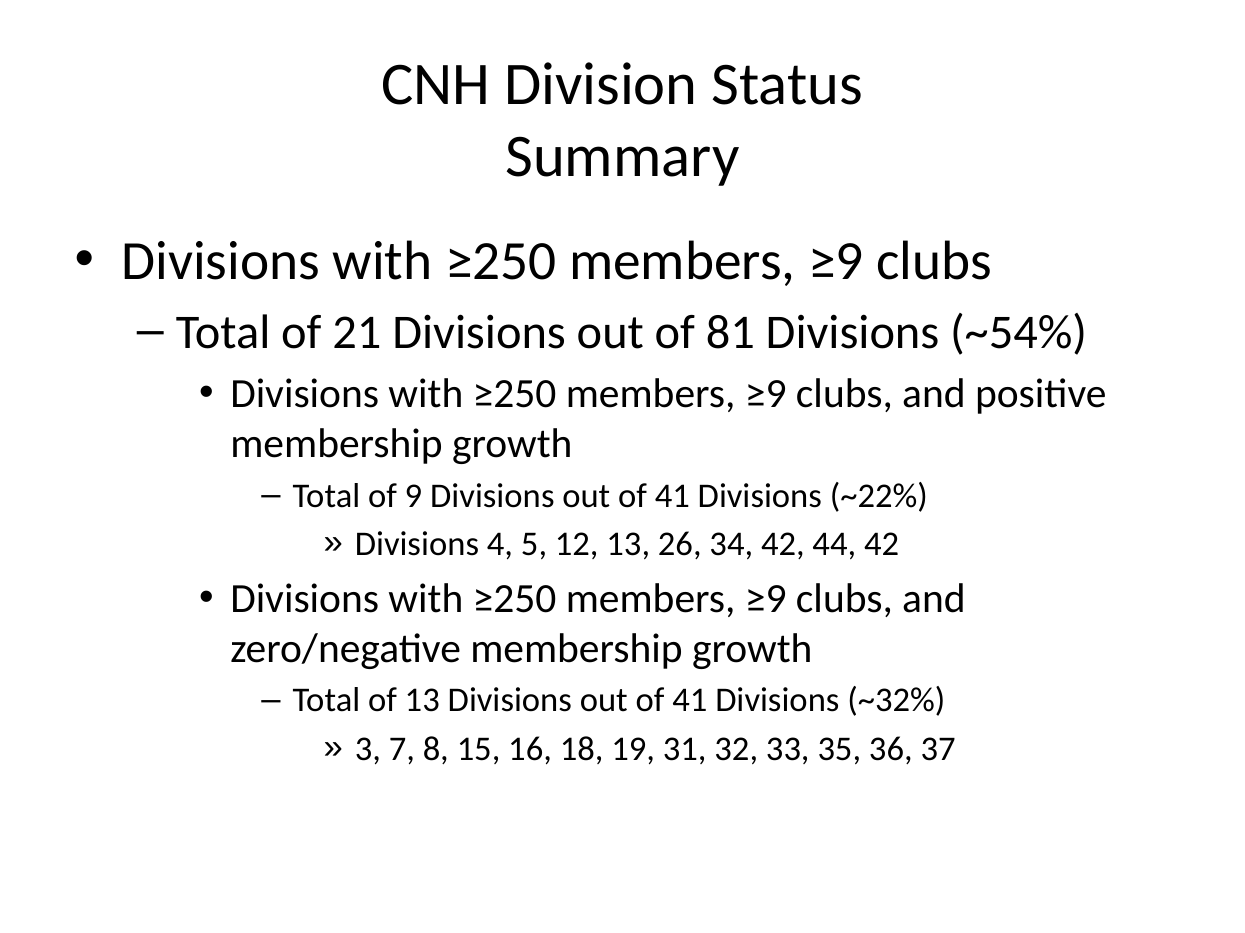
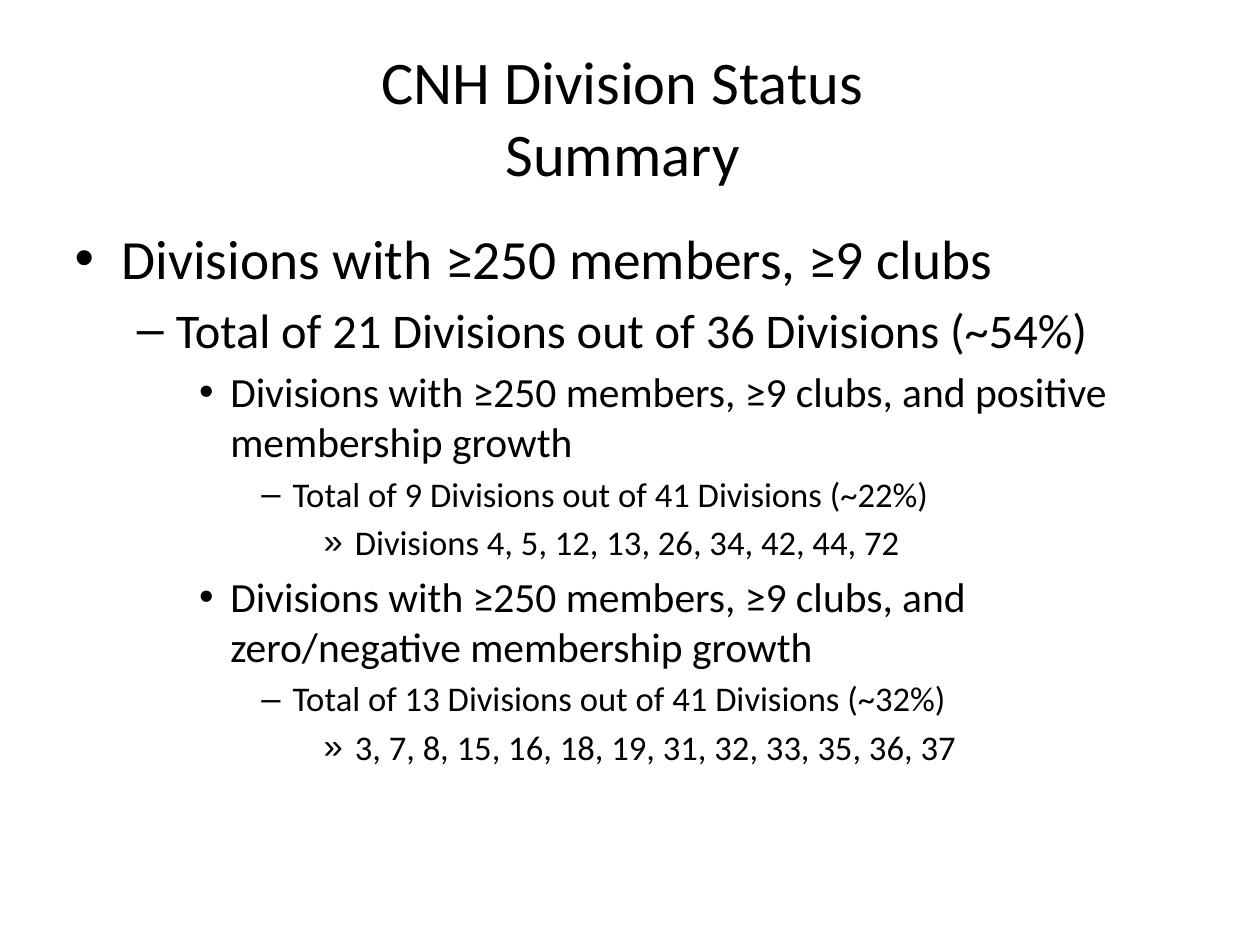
of 81: 81 -> 36
44 42: 42 -> 72
